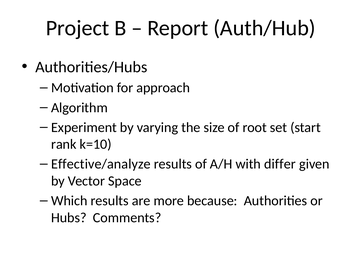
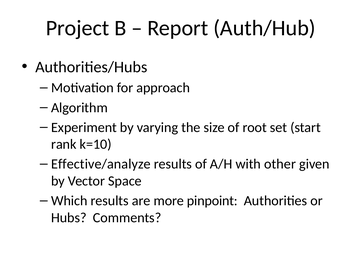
differ: differ -> other
because: because -> pinpoint
